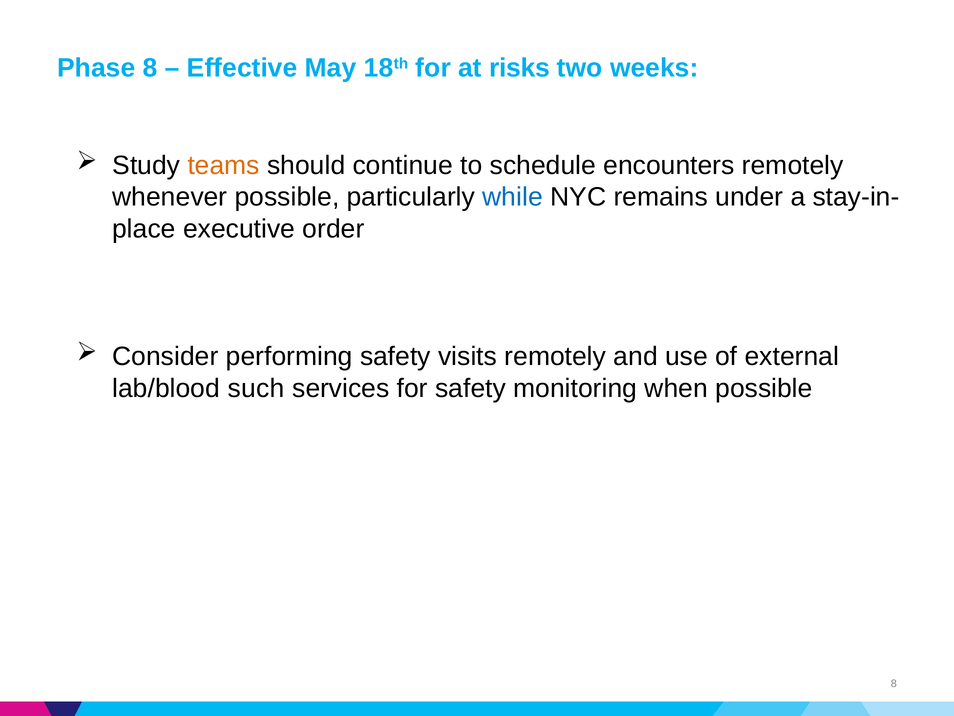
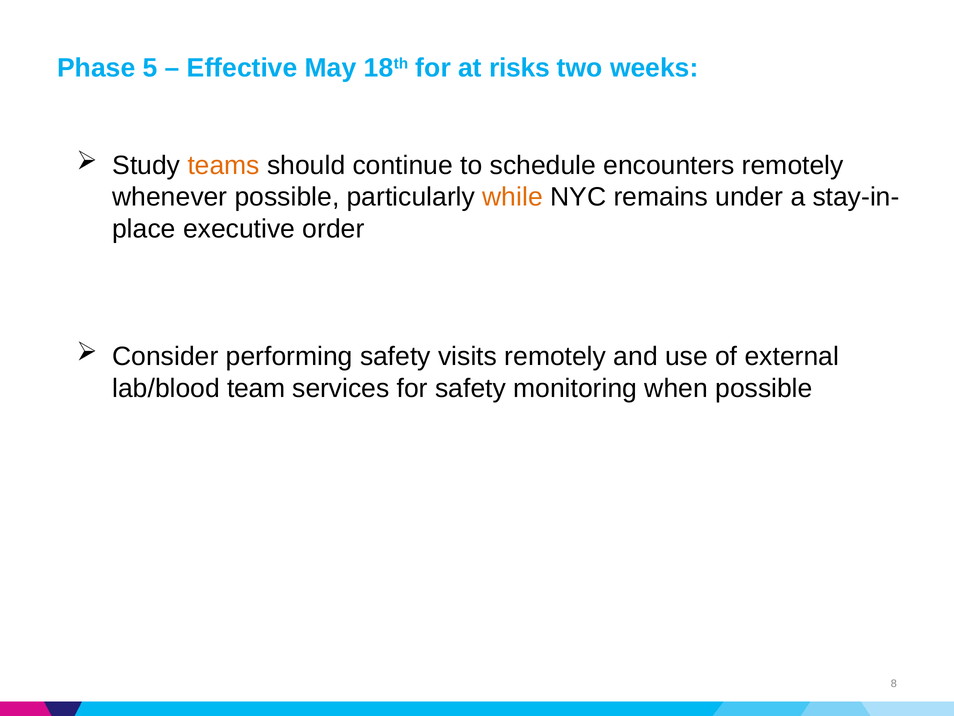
Phase 8: 8 -> 5
while colour: blue -> orange
such: such -> team
